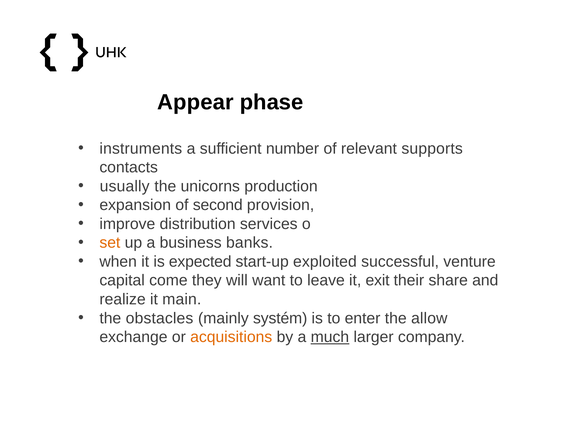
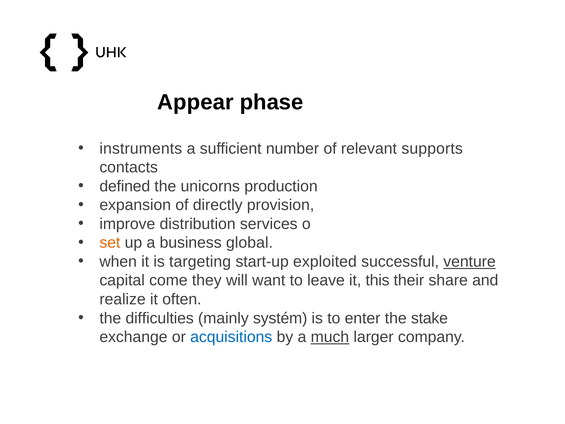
usually: usually -> defined
second: second -> directly
banks: banks -> global
expected: expected -> targeting
venture underline: none -> present
exit: exit -> this
main: main -> often
obstacles: obstacles -> difficulties
allow: allow -> stake
acquisitions colour: orange -> blue
